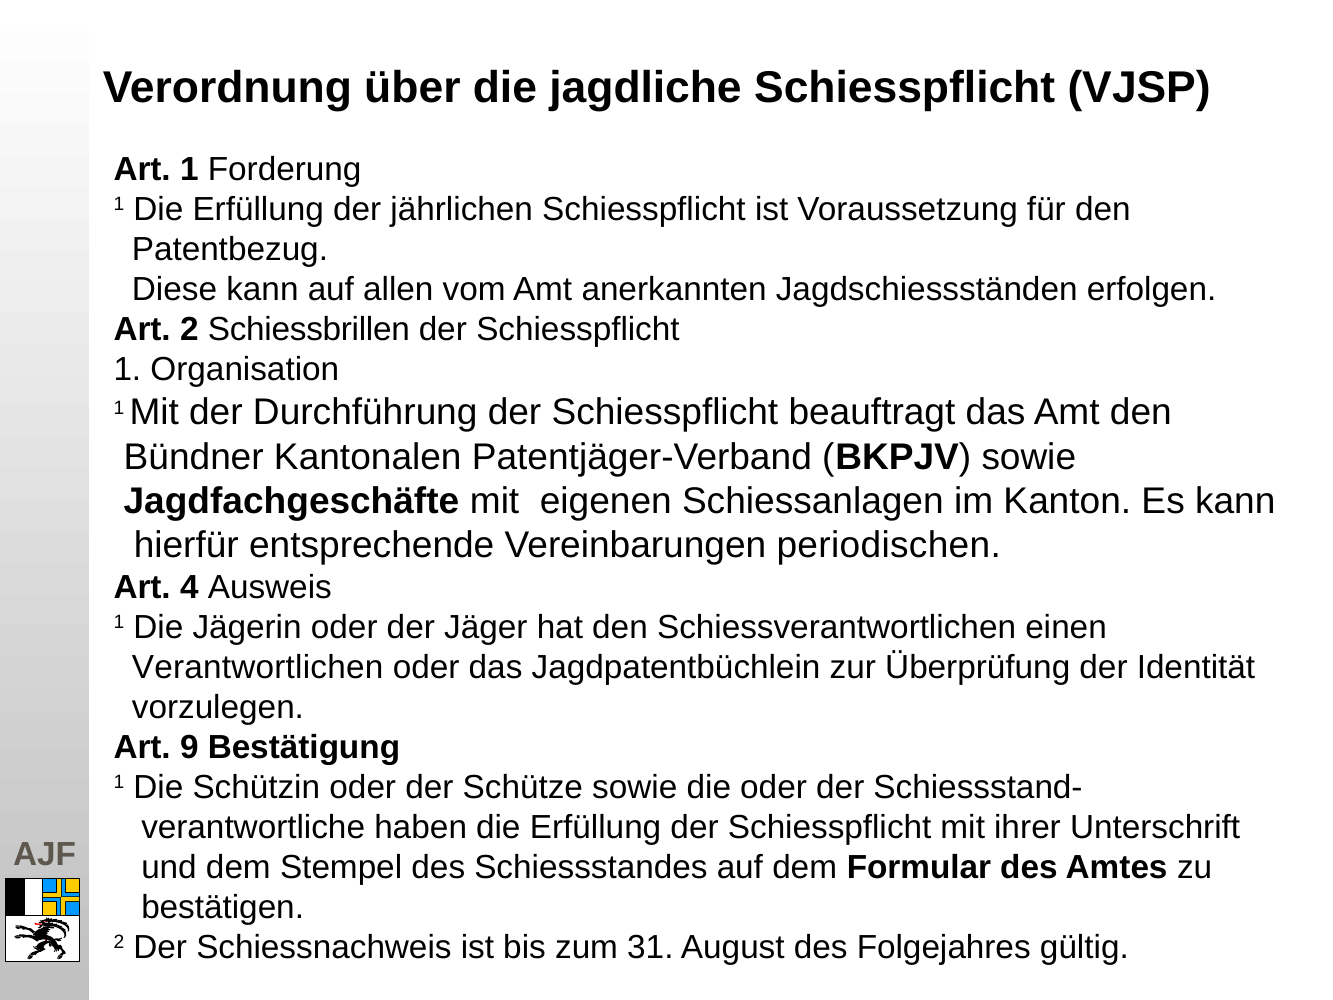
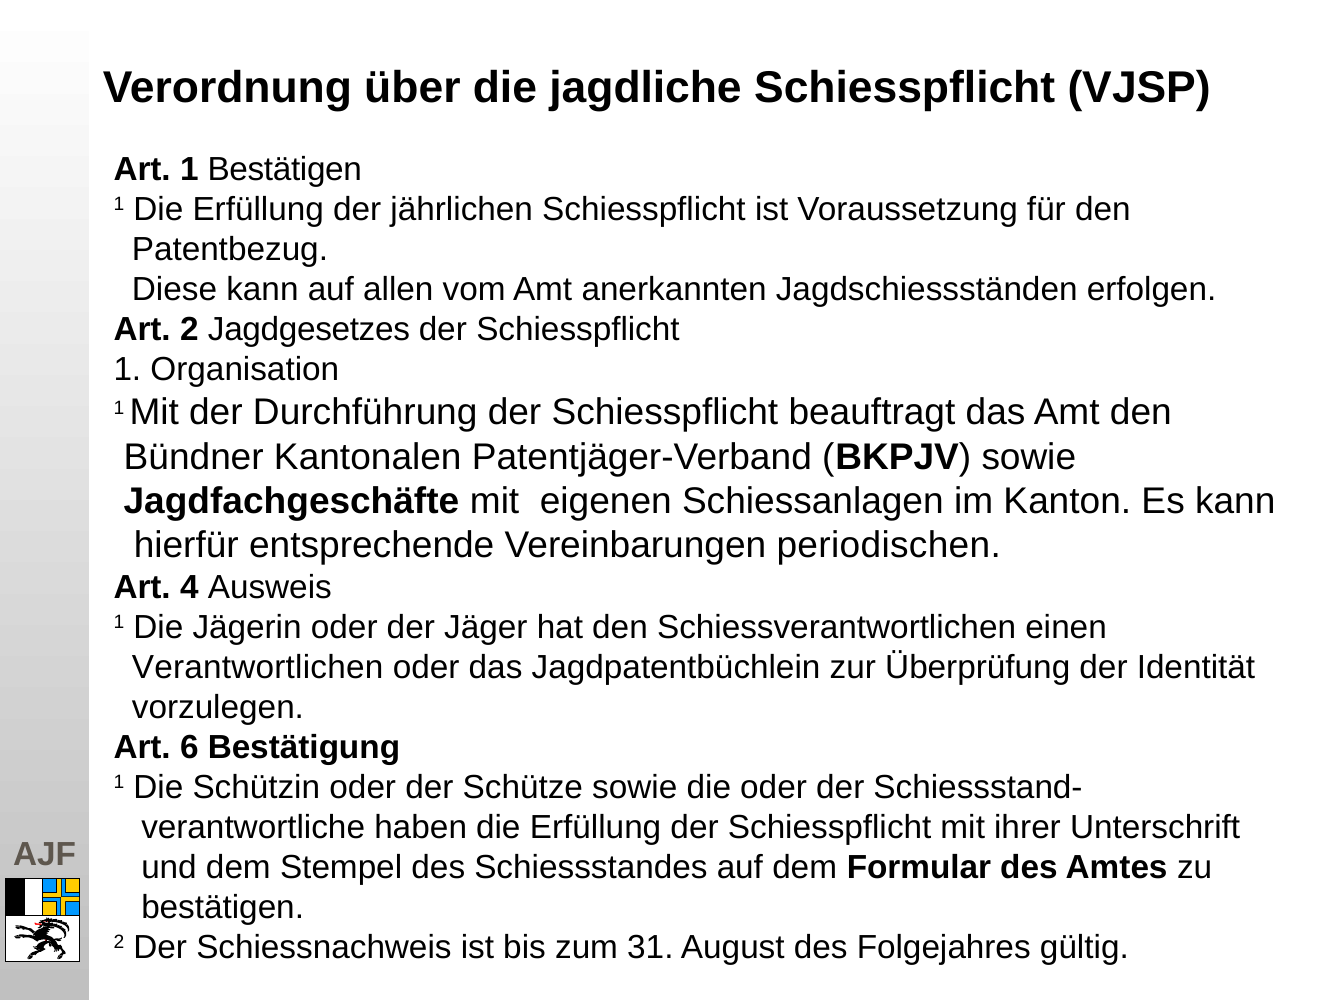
1 Forderung: Forderung -> Bestätigen
Schiessbrillen: Schiessbrillen -> Jagdgesetzes
9: 9 -> 6
